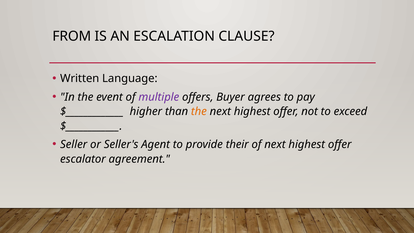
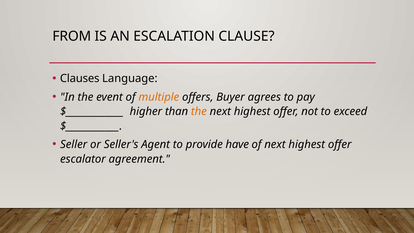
Written: Written -> Clauses
multiple colour: purple -> orange
their: their -> have
